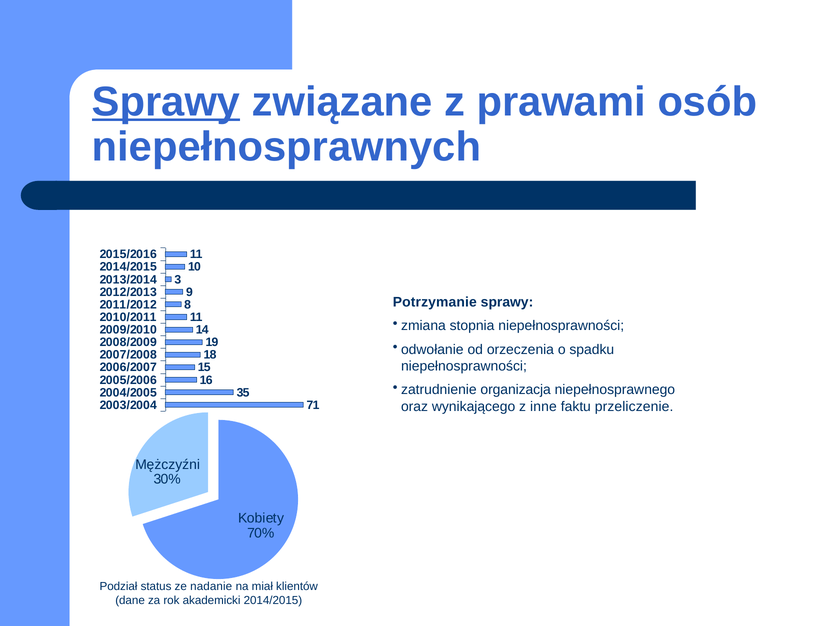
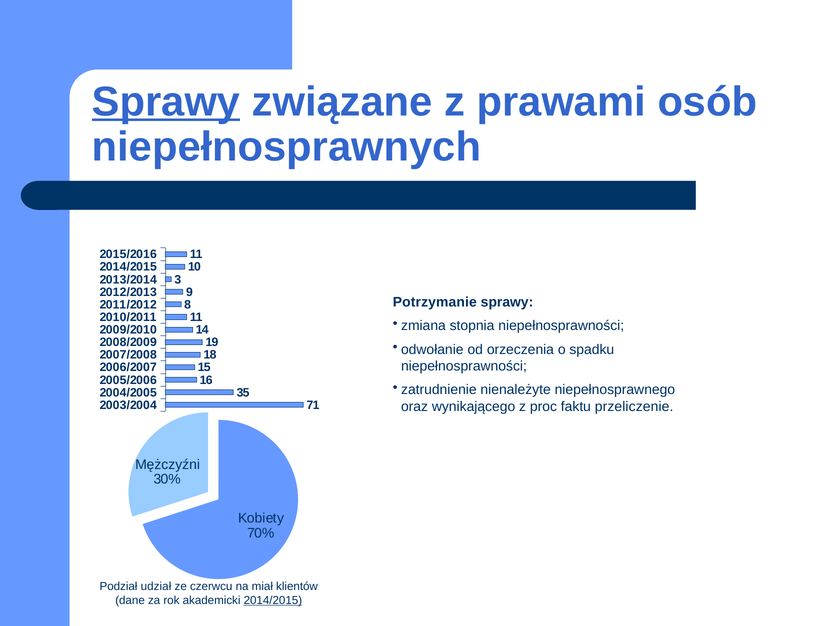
organizacja: organizacja -> nienależyte
inne: inne -> proc
status: status -> udział
nadanie: nadanie -> czerwcu
2014/2015 at (273, 601) underline: none -> present
